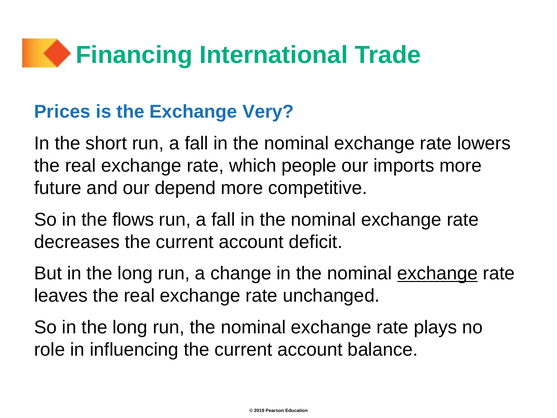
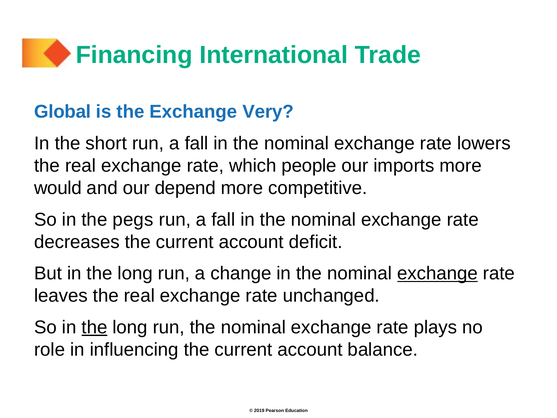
Prices: Prices -> Global
future: future -> would
flows: flows -> pegs
the at (94, 327) underline: none -> present
